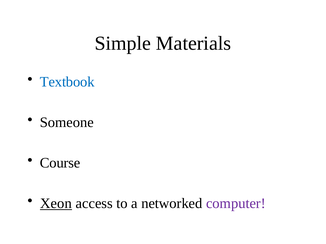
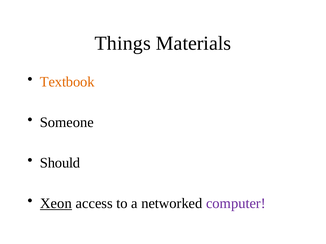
Simple: Simple -> Things
Textbook colour: blue -> orange
Course: Course -> Should
